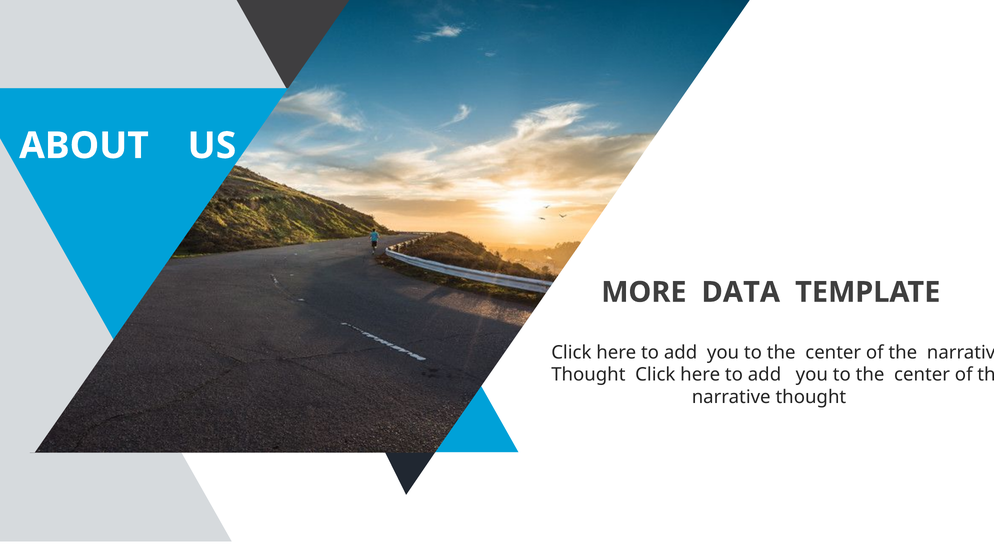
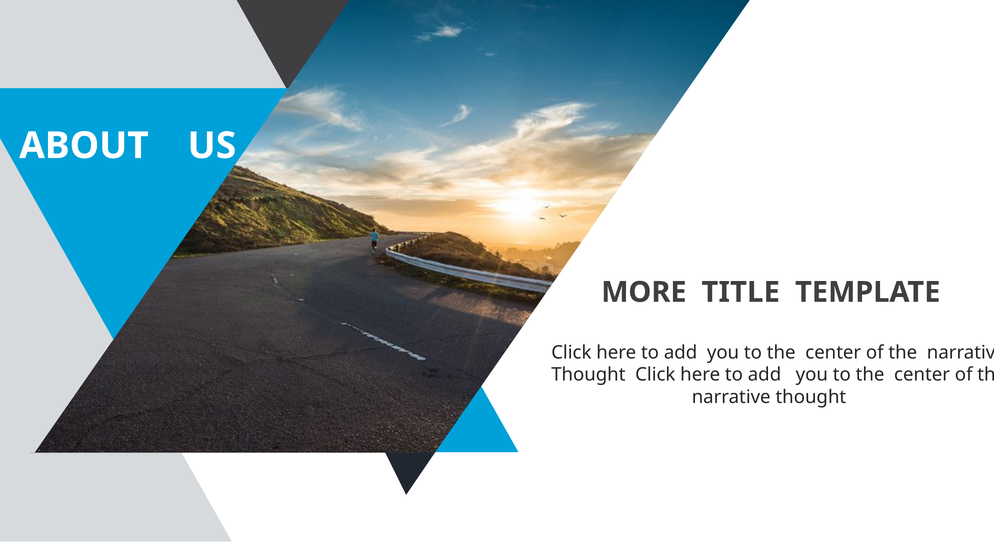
DATA: DATA -> TITLE
